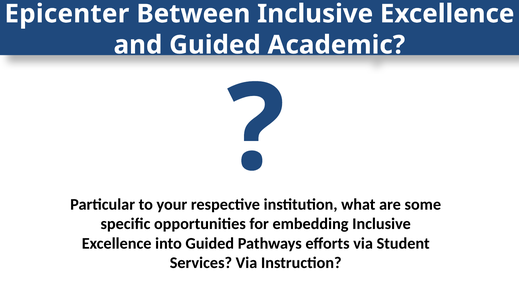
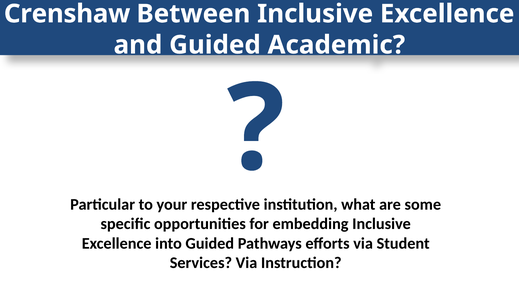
Epicenter: Epicenter -> Crenshaw
